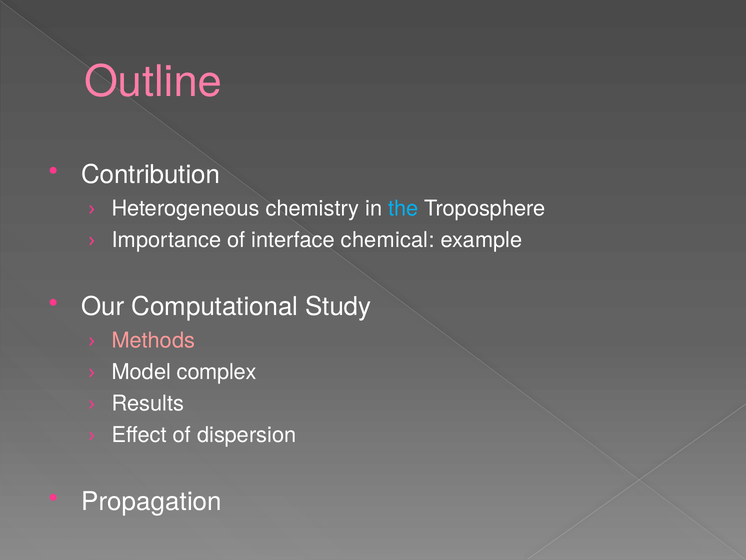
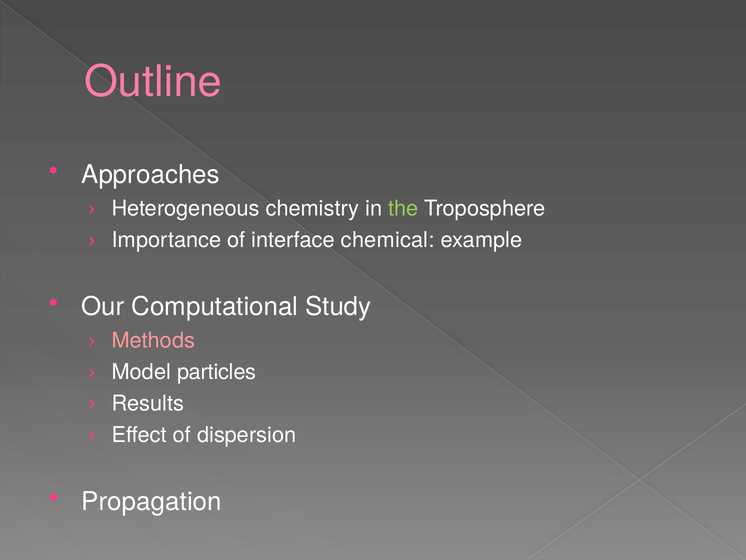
Contribution: Contribution -> Approaches
the colour: light blue -> light green
complex: complex -> particles
